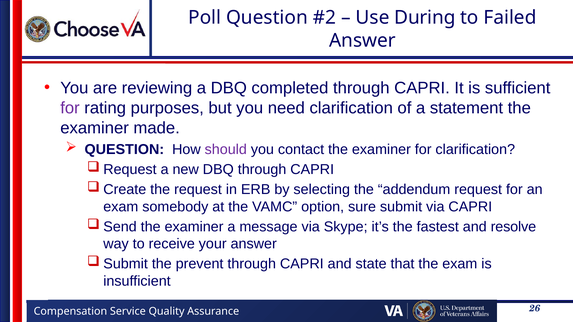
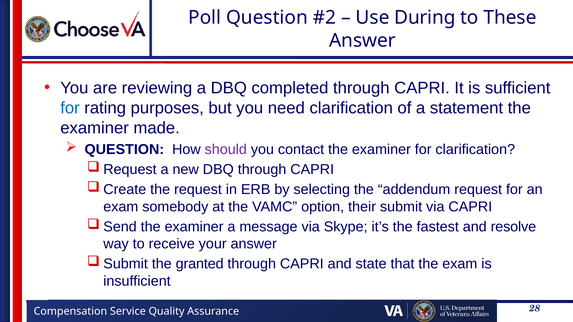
Failed: Failed -> These
for at (70, 108) colour: purple -> blue
sure: sure -> their
prevent: prevent -> granted
26: 26 -> 28
